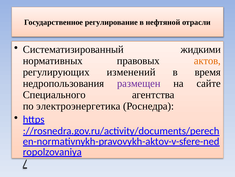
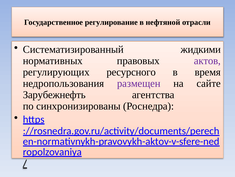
актов colour: orange -> purple
изменений: изменений -> ресурсного
Специального: Специального -> Зарубежнефть
электроэнергетика: электроэнергетика -> синхронизированы
